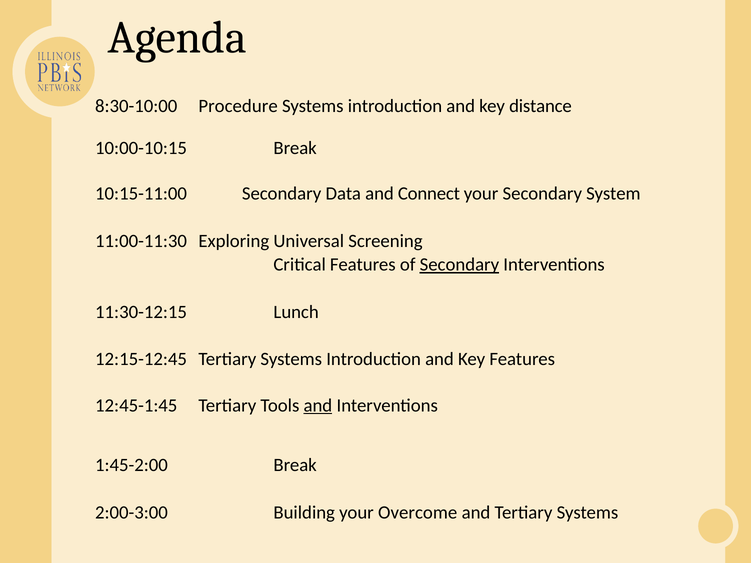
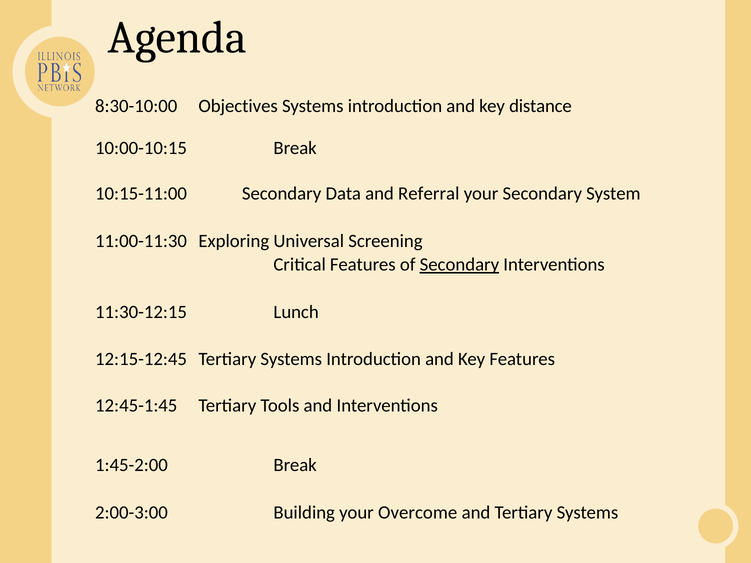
Procedure: Procedure -> Objectives
Connect: Connect -> Referral
and at (318, 406) underline: present -> none
